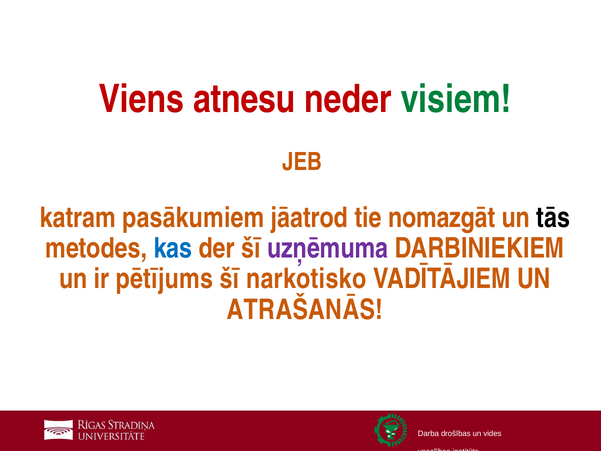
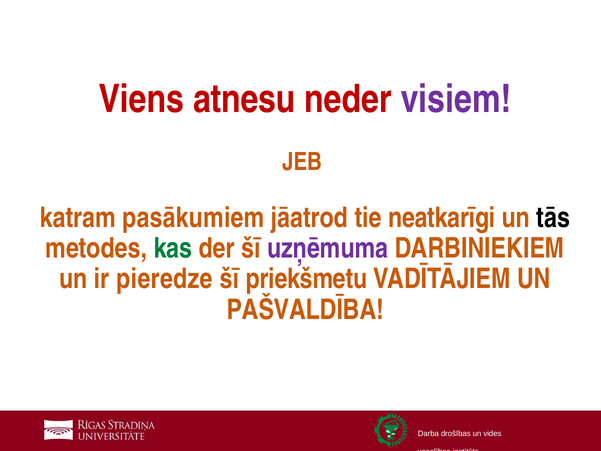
visiem colour: green -> purple
nomazgāt: nomazgāt -> neatkarīgi
kas colour: blue -> green
pētījums: pētījums -> pieredze
narkotisko: narkotisko -> priekšmetu
ATRAŠANĀS: ATRAŠANĀS -> PAŠVALDĪBA
